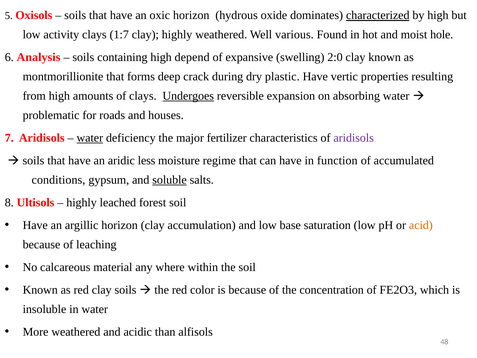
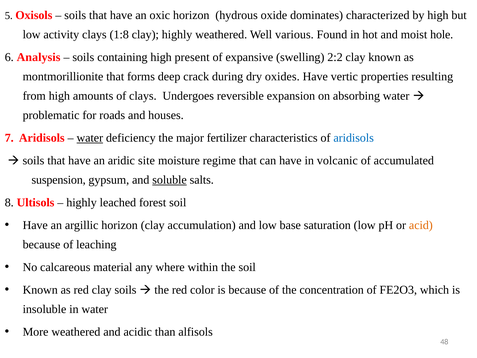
characterized underline: present -> none
1:7: 1:7 -> 1:8
depend: depend -> present
2:0: 2:0 -> 2:2
plastic: plastic -> oxides
Undergoes underline: present -> none
aridisols at (354, 138) colour: purple -> blue
less: less -> site
function: function -> volcanic
conditions: conditions -> suspension
